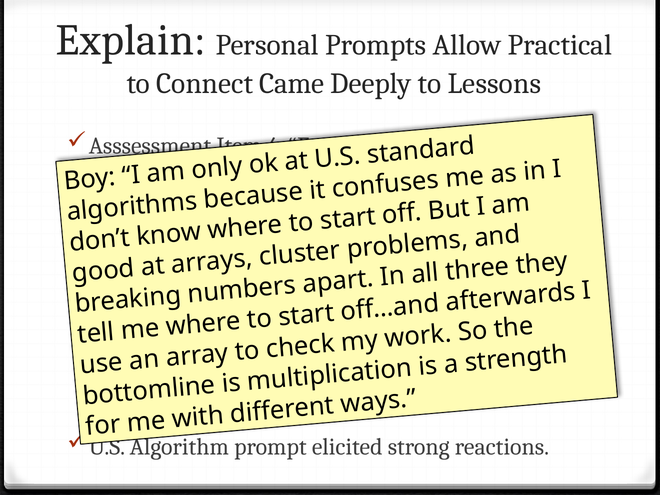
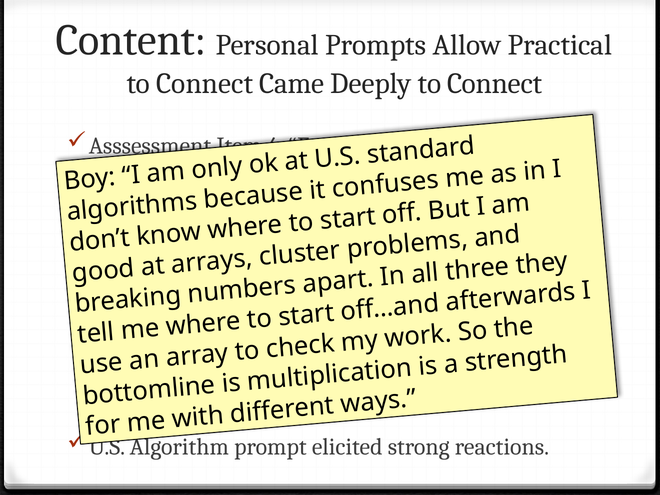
Explain: Explain -> Content
Deeply to Lessons: Lessons -> Connect
